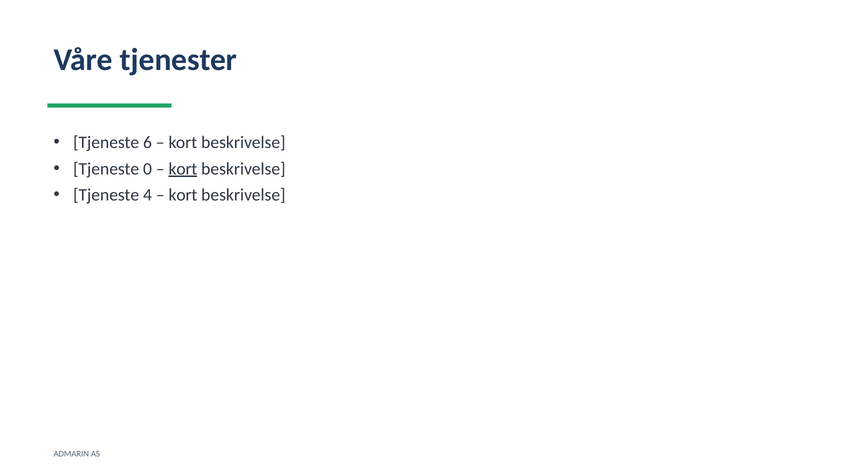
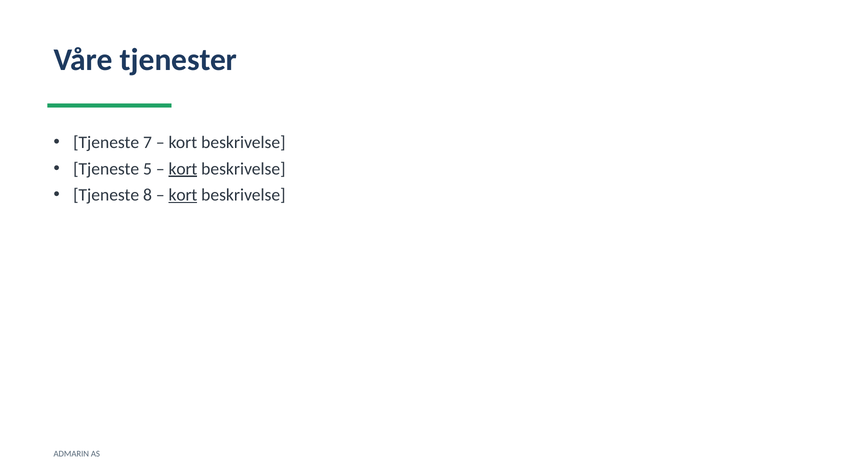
6: 6 -> 7
0: 0 -> 5
4: 4 -> 8
kort at (183, 195) underline: none -> present
